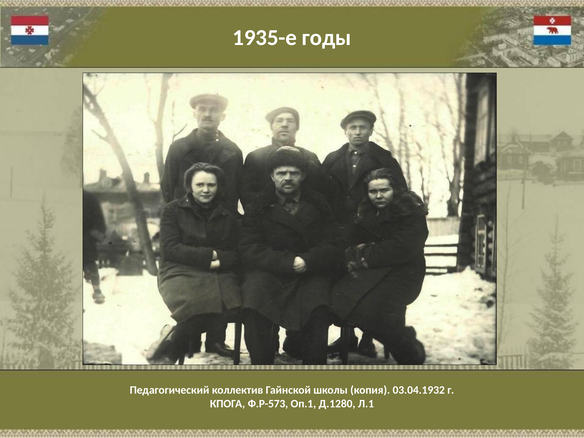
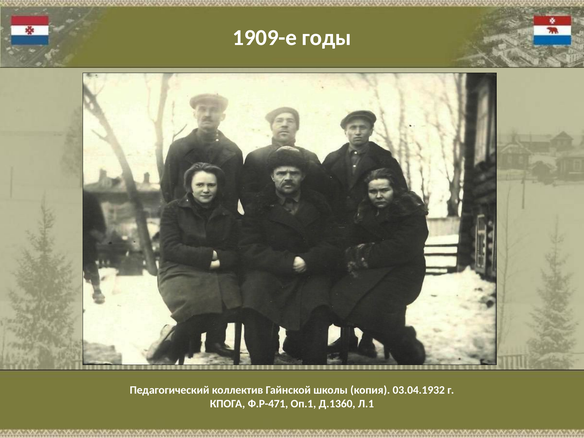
1935-е: 1935-е -> 1909-е
Ф.Р-573: Ф.Р-573 -> Ф.Р-471
Д.1280: Д.1280 -> Д.1360
